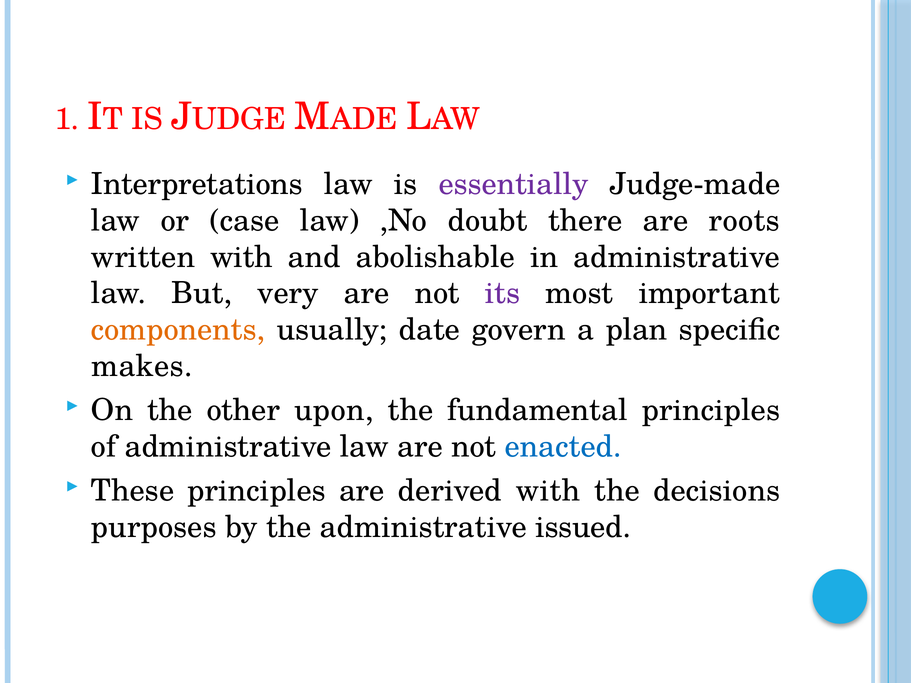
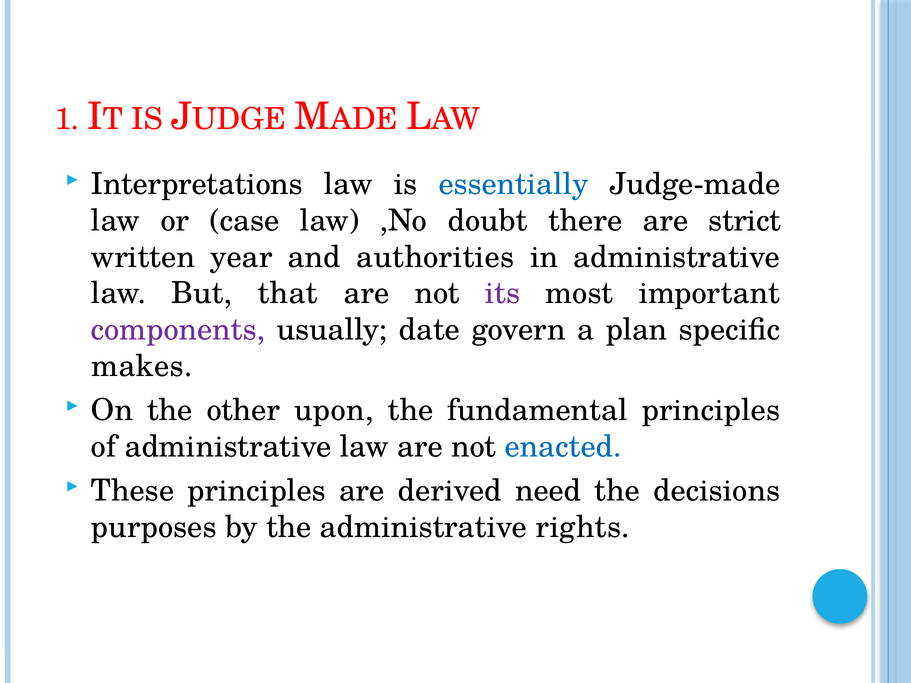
essentially colour: purple -> blue
roots: roots -> strict
written with: with -> year
abolishable: abolishable -> authorities
very: very -> that
components colour: orange -> purple
derived with: with -> need
issued: issued -> rights
